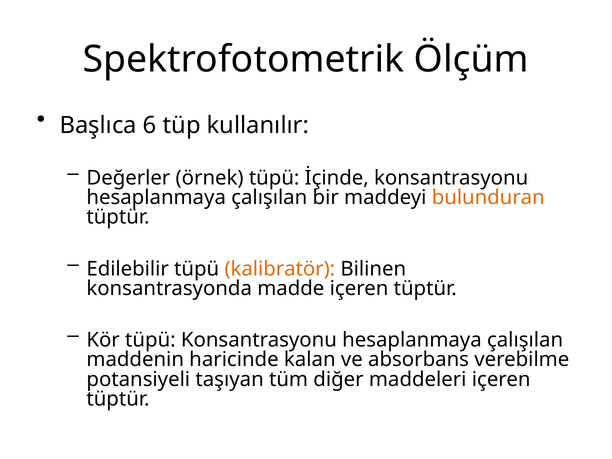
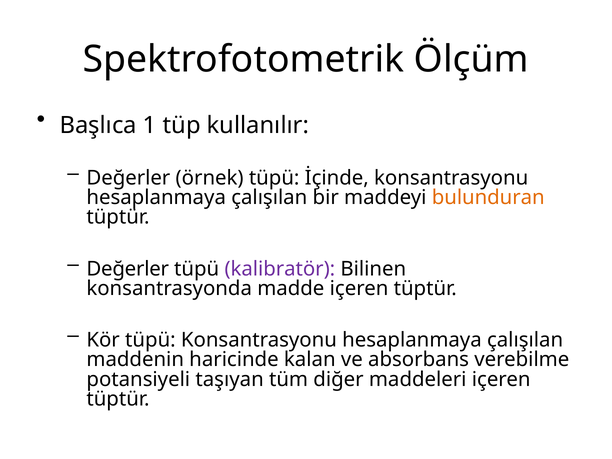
6: 6 -> 1
Edilebilir at (128, 269): Edilebilir -> Değerler
kalibratör colour: orange -> purple
